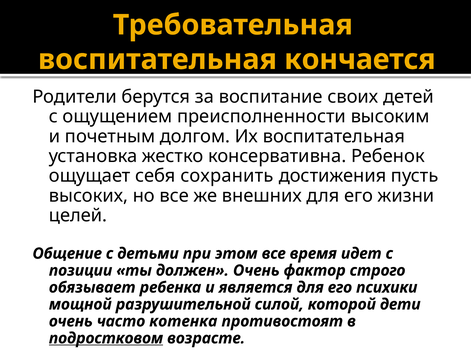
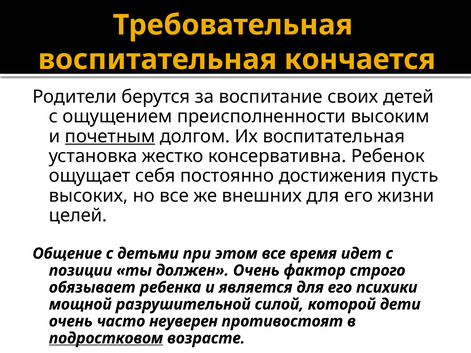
почетным underline: none -> present
сохранить: сохранить -> постоянно
котенка: котенка -> неуверен
